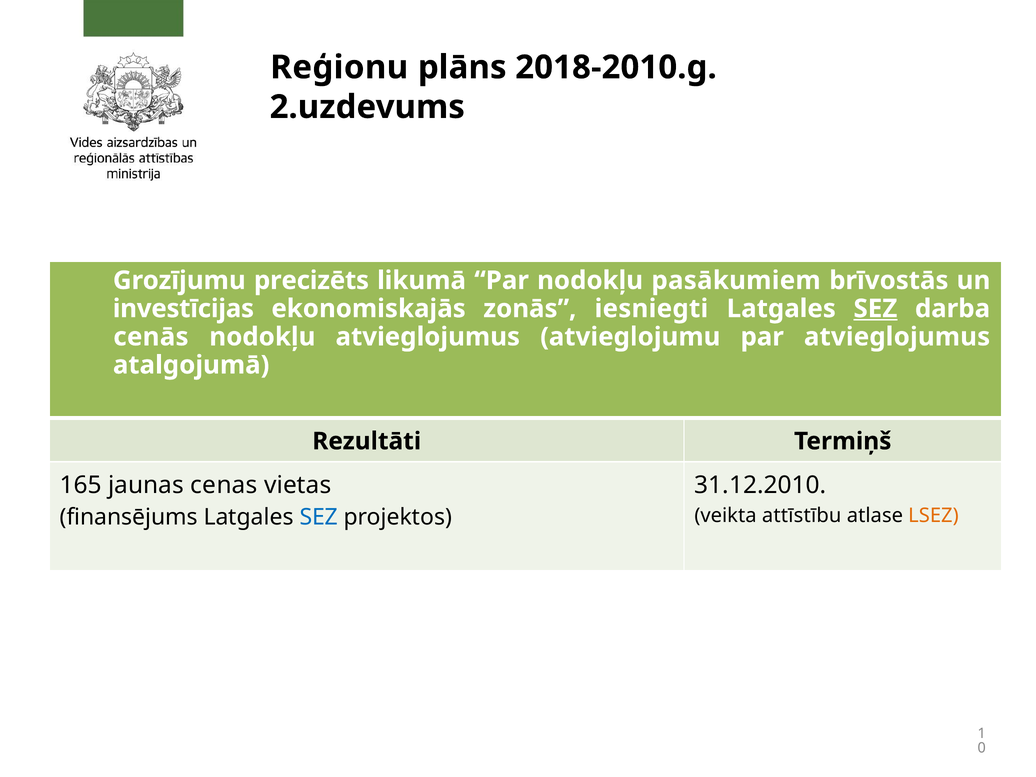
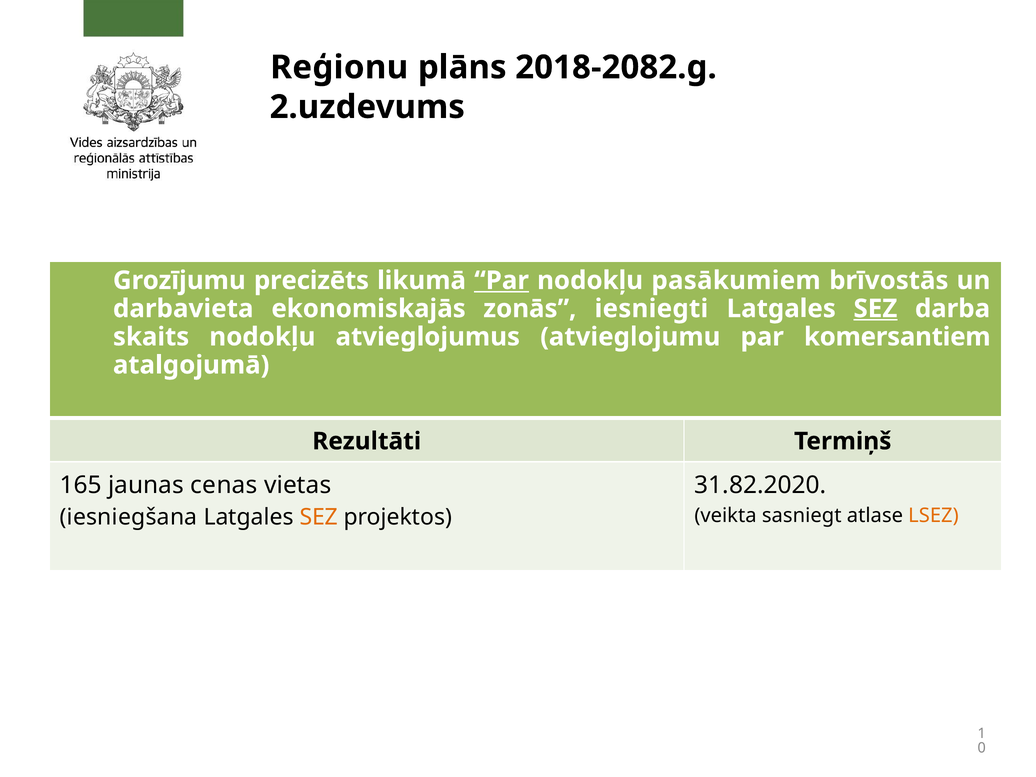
2018-2010.g: 2018-2010.g -> 2018-2082.g
Par at (502, 280) underline: none -> present
investīcijas: investīcijas -> darbavieta
cenās: cenās -> skaits
par atvieglojumus: atvieglojumus -> komersantiem
31.12.2010: 31.12.2010 -> 31.82.2020
attīstību: attīstību -> sasniegt
finansējums: finansējums -> iesniegšana
SEZ at (319, 517) colour: blue -> orange
